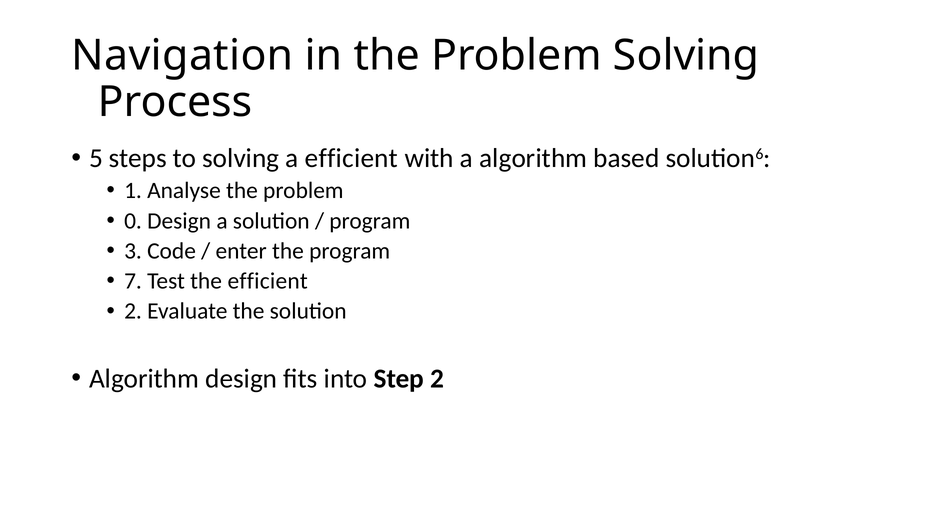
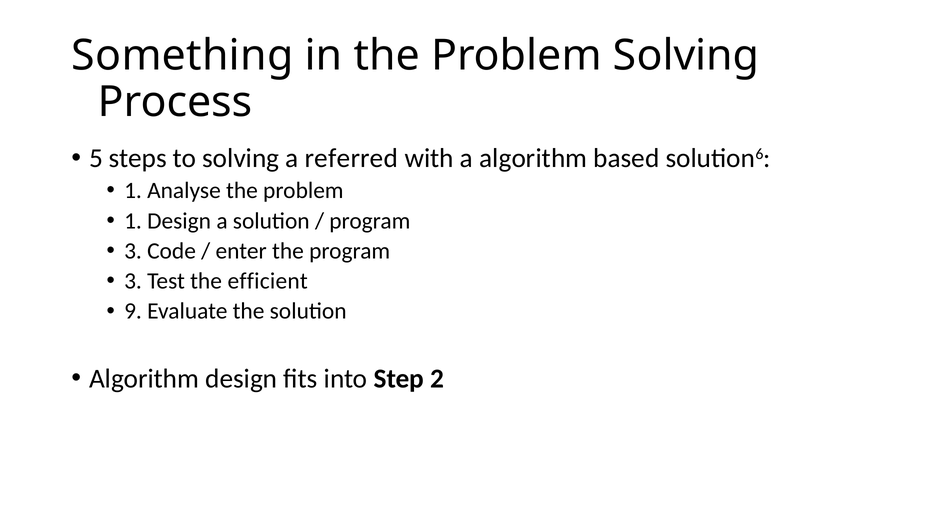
Navigation: Navigation -> Something
a efficient: efficient -> referred
0 at (133, 221): 0 -> 1
7 at (133, 281): 7 -> 3
2 at (133, 311): 2 -> 9
